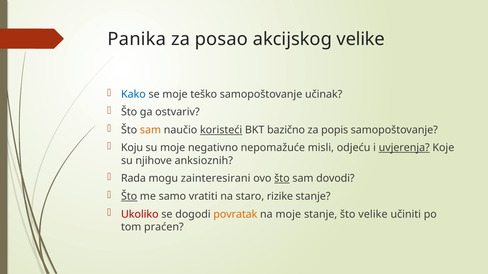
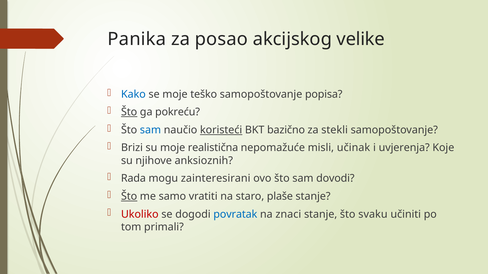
učinak: učinak -> popisa
Što at (129, 112) underline: none -> present
ostvariv: ostvariv -> pokreću
sam at (150, 130) colour: orange -> blue
popis: popis -> stekli
Koju: Koju -> Brizi
negativno: negativno -> realistična
odjeću: odjeću -> učinak
uvjerenja underline: present -> none
što at (282, 179) underline: present -> none
rizike: rizike -> plaše
povratak colour: orange -> blue
na moje: moje -> znaci
što velike: velike -> svaku
praćen: praćen -> primali
